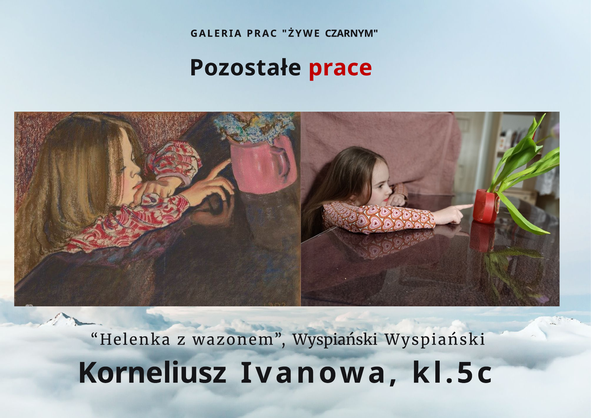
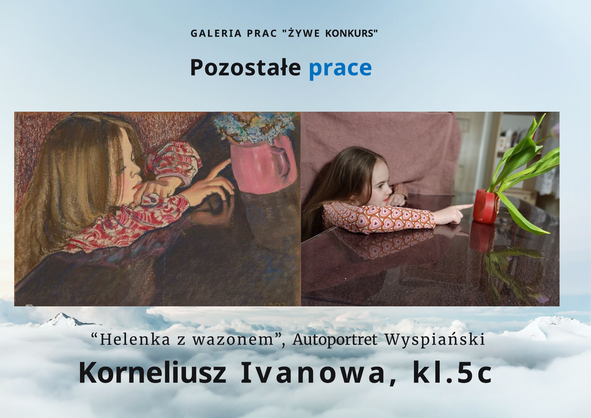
CZARNYM: CZARNYM -> KONKURS
prace colour: red -> blue
wazonem Wyspiański: Wyspiański -> Autoportret
